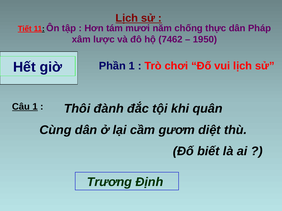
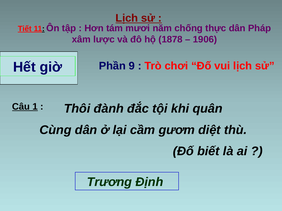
7462: 7462 -> 1878
1950: 1950 -> 1906
Phần 1: 1 -> 9
